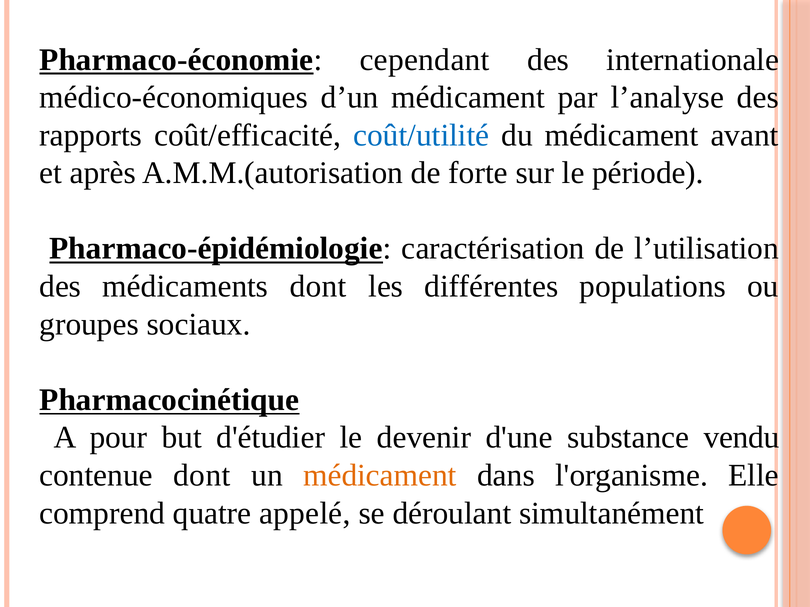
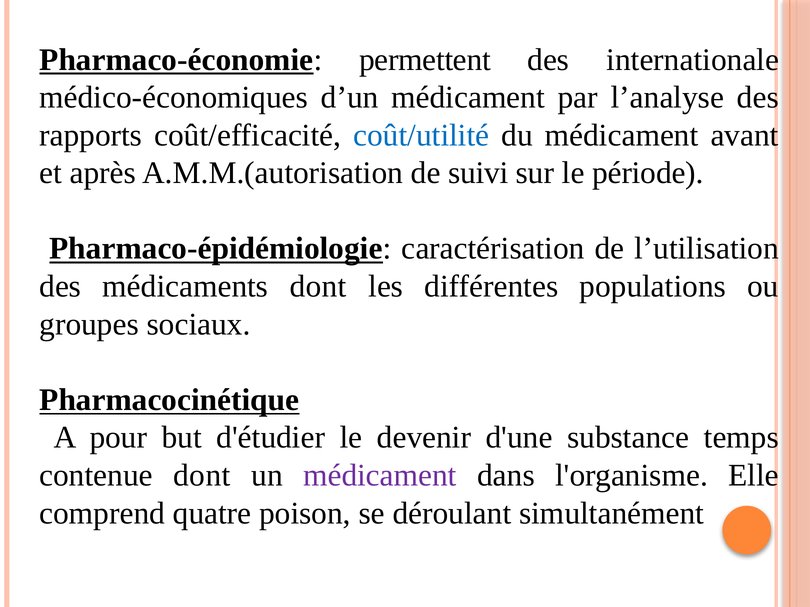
cependant: cependant -> permettent
forte: forte -> suivi
vendu: vendu -> temps
médicament at (380, 476) colour: orange -> purple
appelé: appelé -> poison
